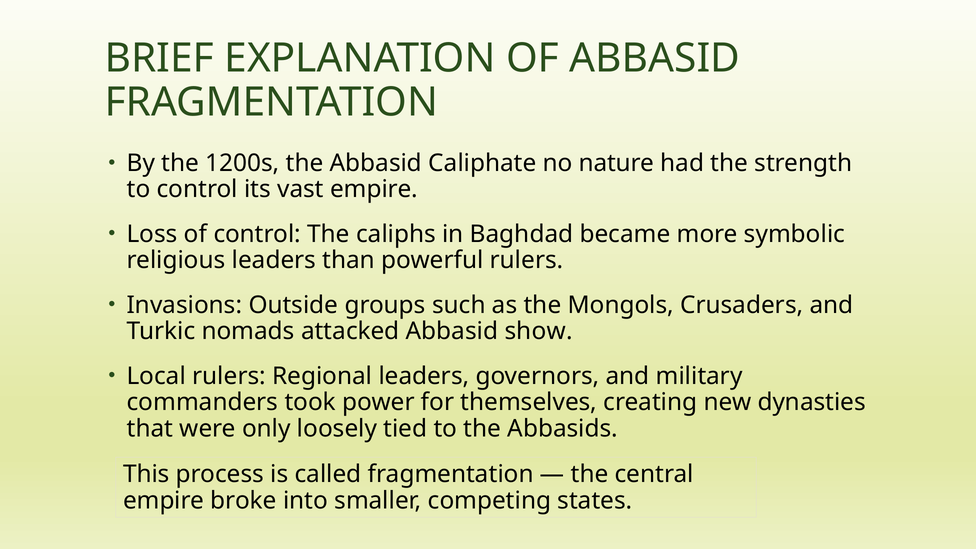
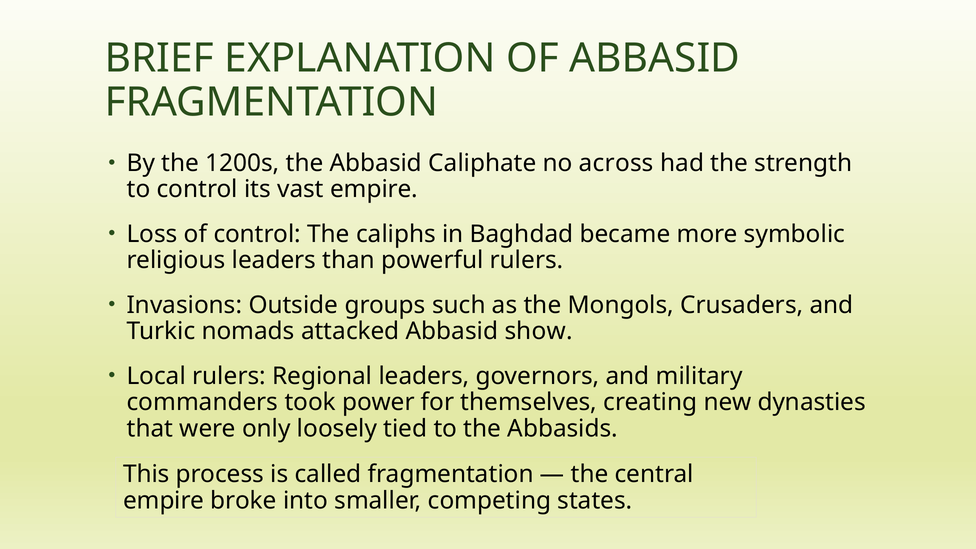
nature: nature -> across
